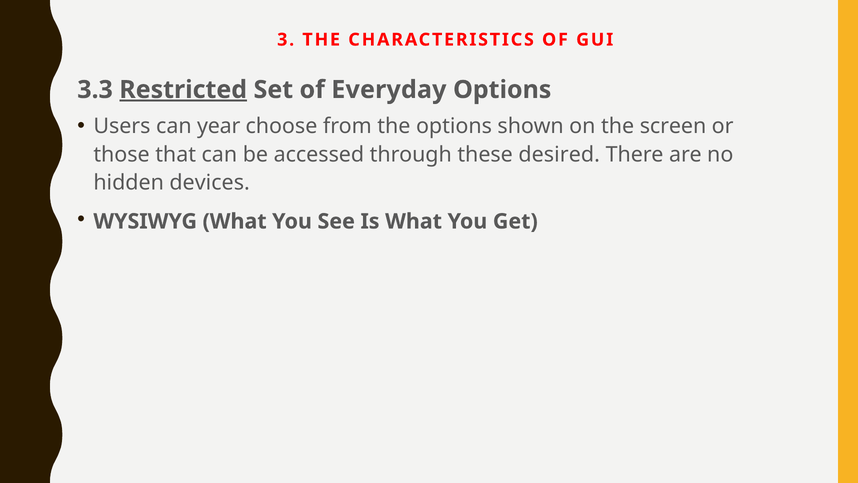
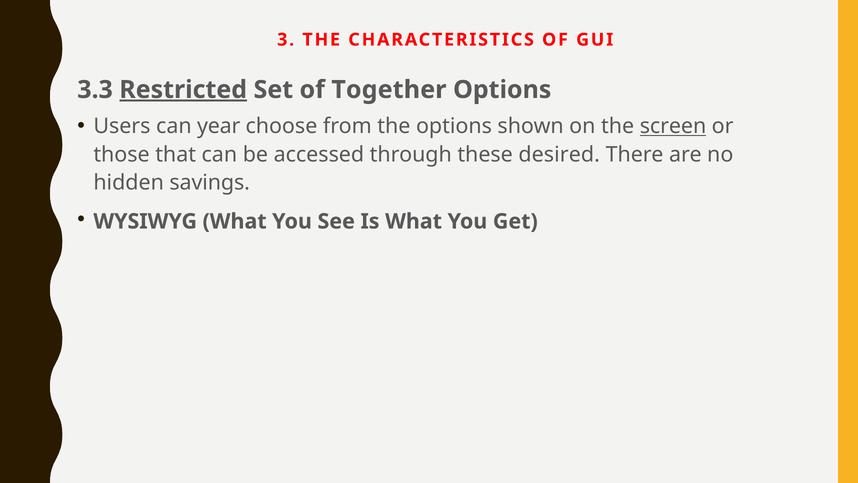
Everyday: Everyday -> Together
screen underline: none -> present
devices: devices -> savings
